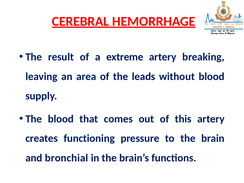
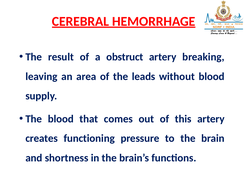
extreme: extreme -> obstruct
bronchial: bronchial -> shortness
